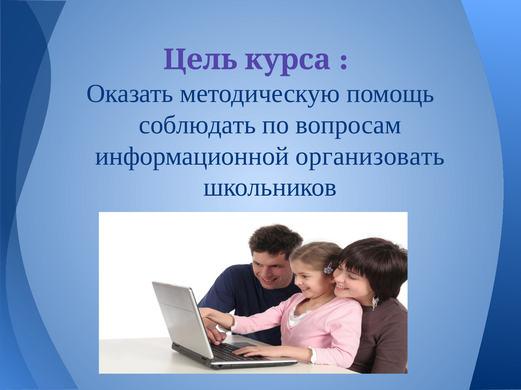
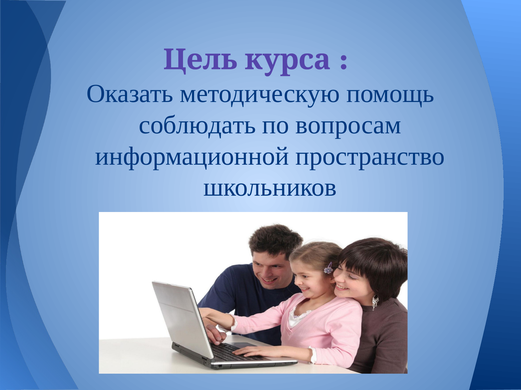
организовать: организовать -> пространство
